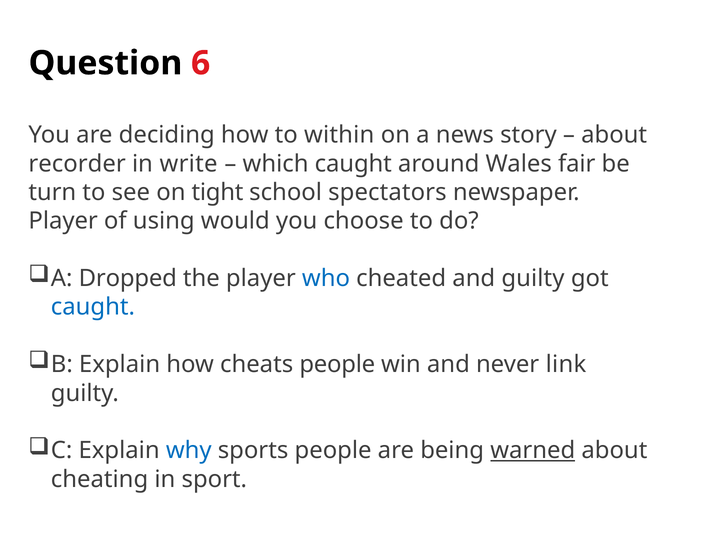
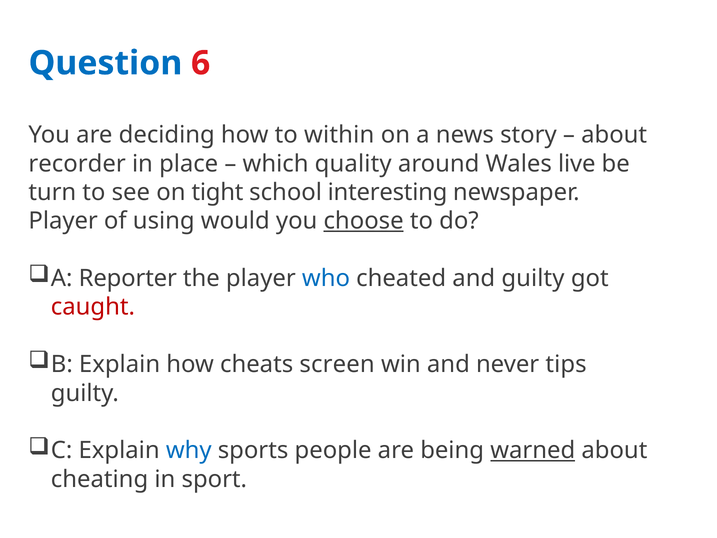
Question colour: black -> blue
write: write -> place
which caught: caught -> quality
fair: fair -> live
spectators: spectators -> interesting
choose underline: none -> present
Dropped: Dropped -> Reporter
caught at (93, 307) colour: blue -> red
cheats people: people -> screen
link: link -> tips
